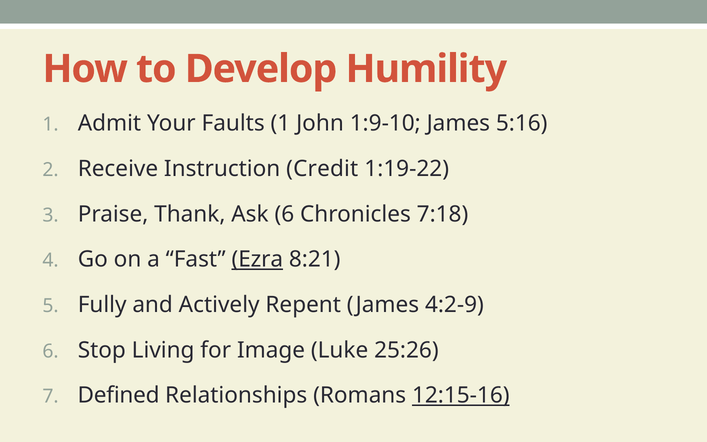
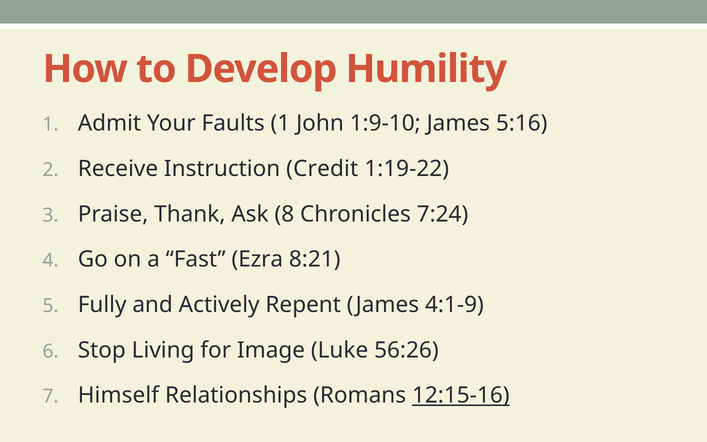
Ask 6: 6 -> 8
7:18: 7:18 -> 7:24
Ezra underline: present -> none
4:2-9: 4:2-9 -> 4:1-9
25:26: 25:26 -> 56:26
Defined: Defined -> Himself
